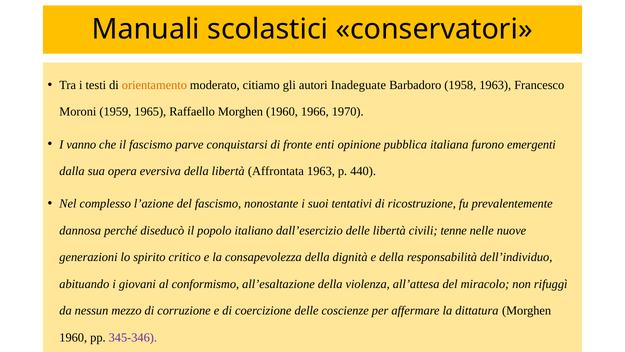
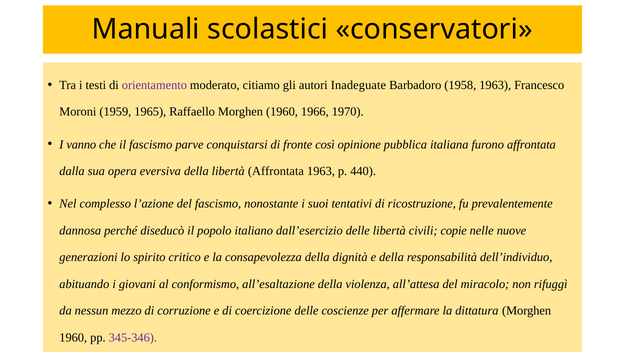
orientamento colour: orange -> purple
enti: enti -> così
furono emergenti: emergenti -> affrontata
tenne: tenne -> copie
